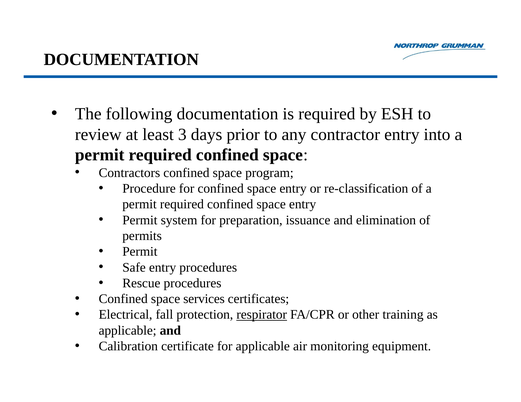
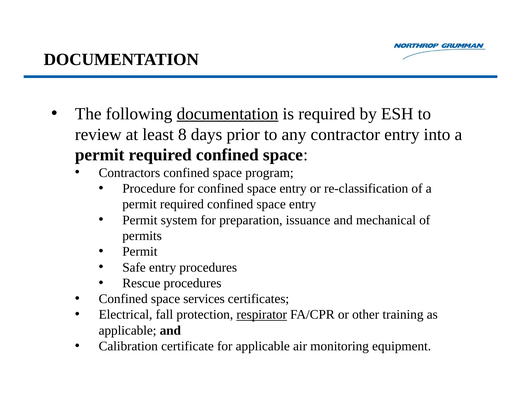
documentation at (228, 114) underline: none -> present
3: 3 -> 8
elimination: elimination -> mechanical
